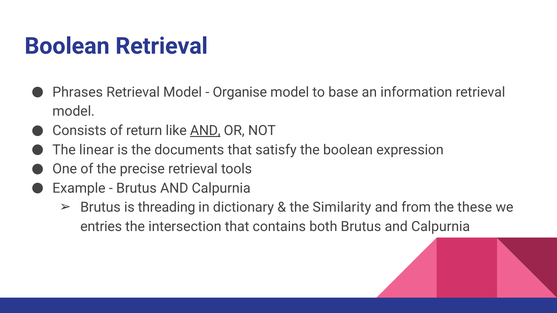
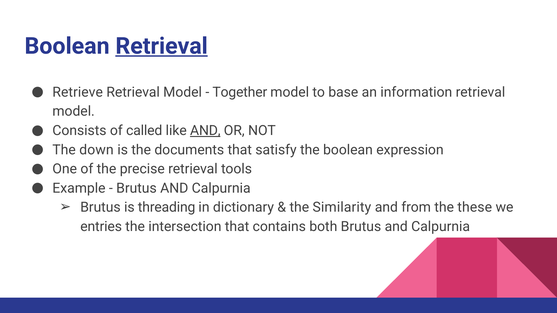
Retrieval at (162, 46) underline: none -> present
Phrases: Phrases -> Retrieve
Organise: Organise -> Together
return: return -> called
linear: linear -> down
